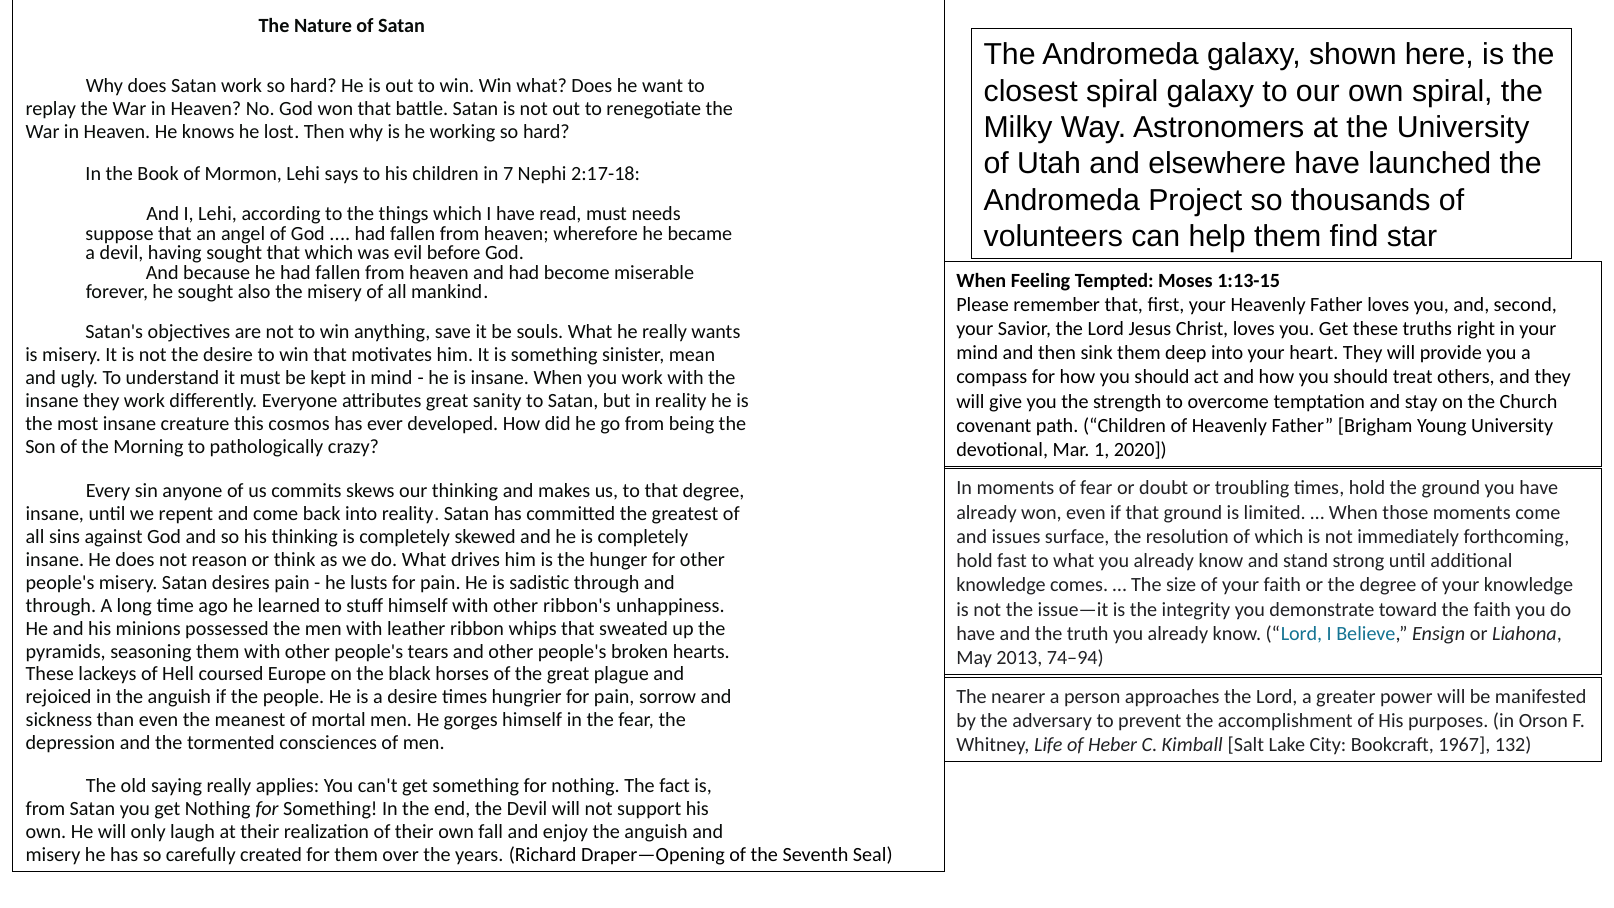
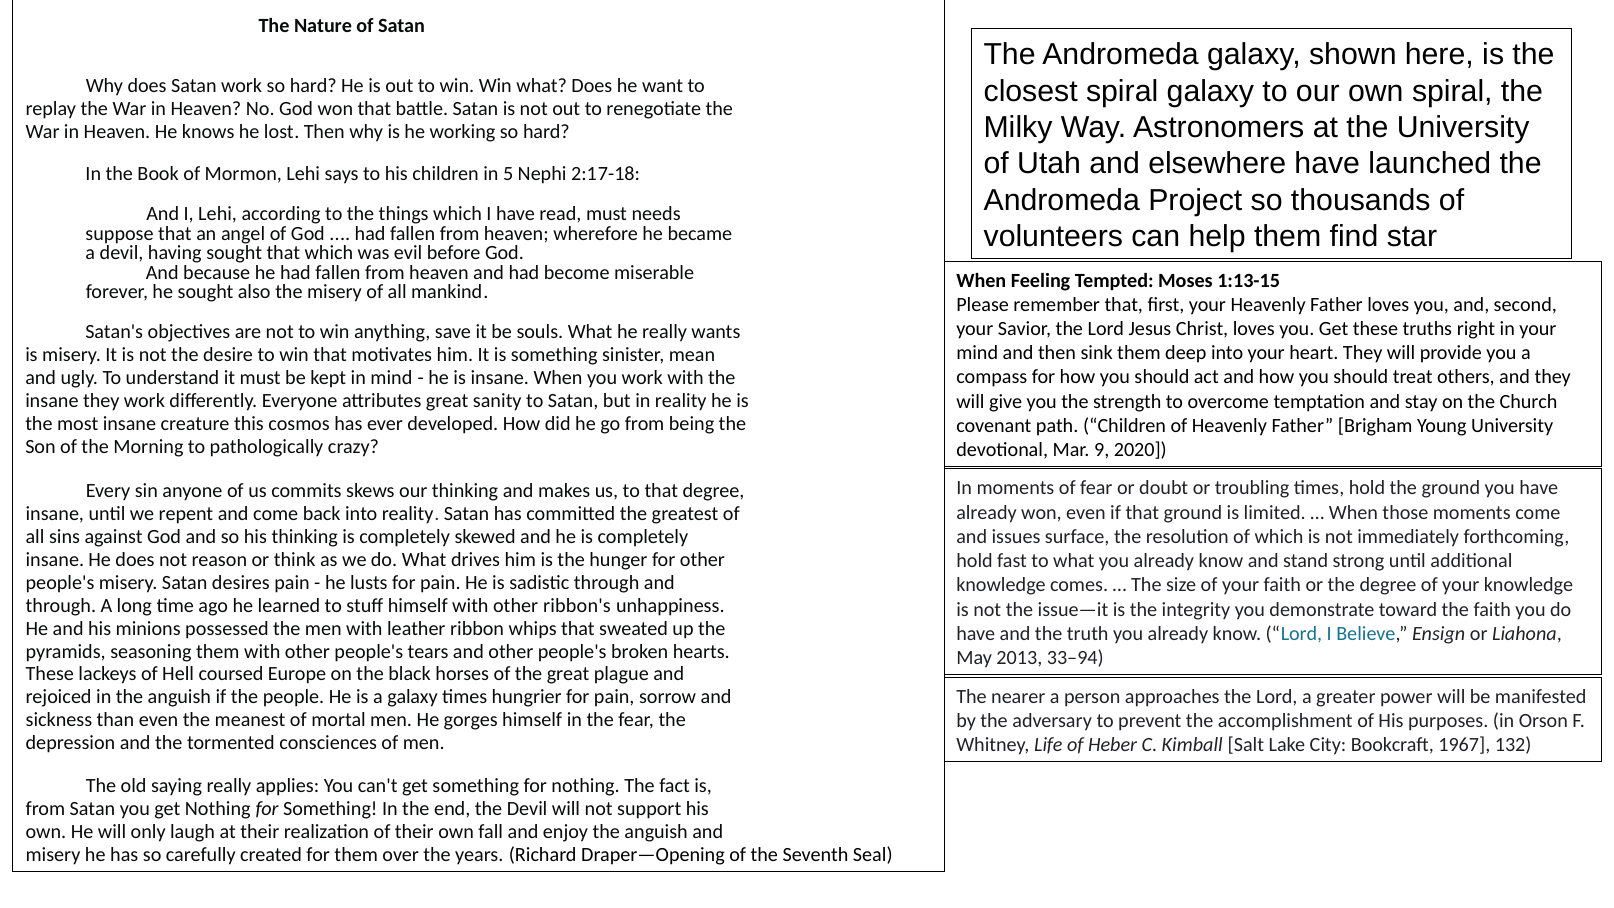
7: 7 -> 5
1: 1 -> 9
74–94: 74–94 -> 33–94
a desire: desire -> galaxy
